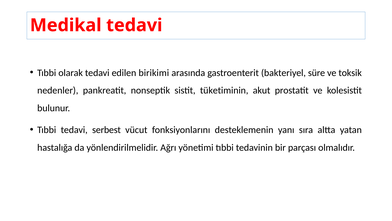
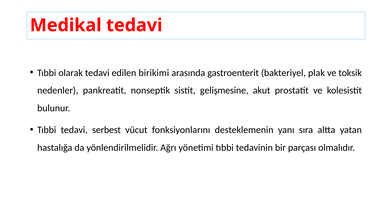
süre: süre -> plak
tüketiminin: tüketiminin -> gelişmesine
